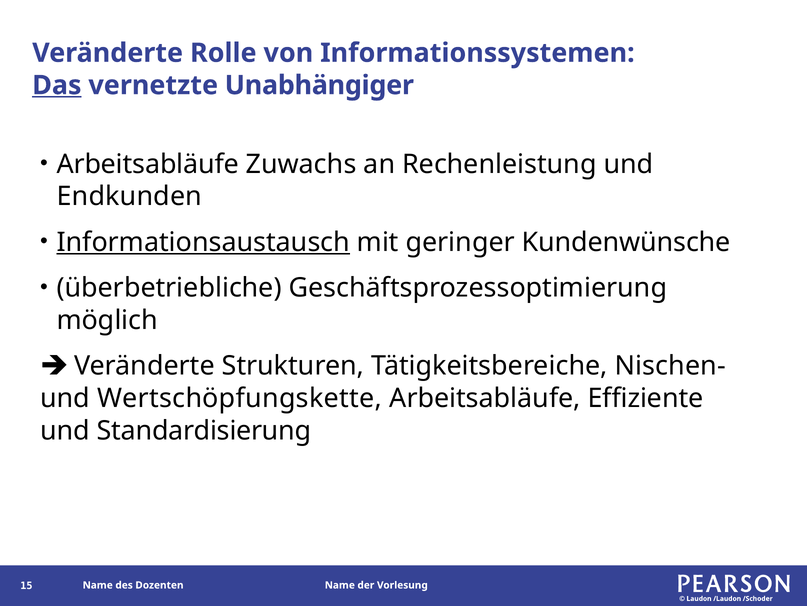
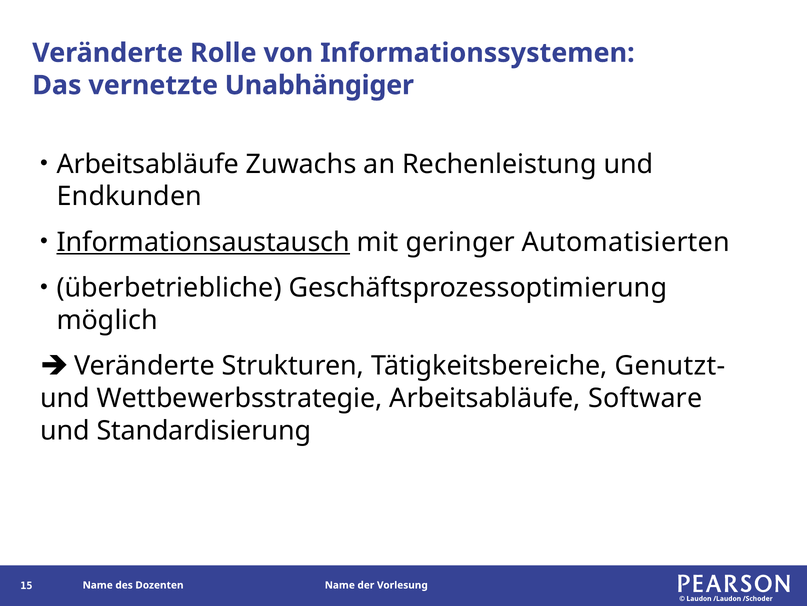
Das underline: present -> none
Kundenwünsche: Kundenwünsche -> Automatisierten
Nischen-: Nischen- -> Genutzt-
Wertschöpfungskette: Wertschöpfungskette -> Wettbewerbsstrategie
Effiziente: Effiziente -> Software
